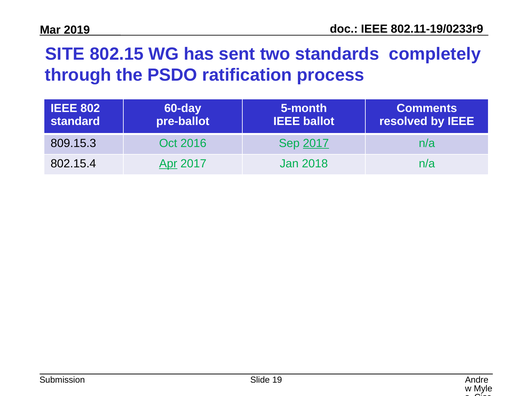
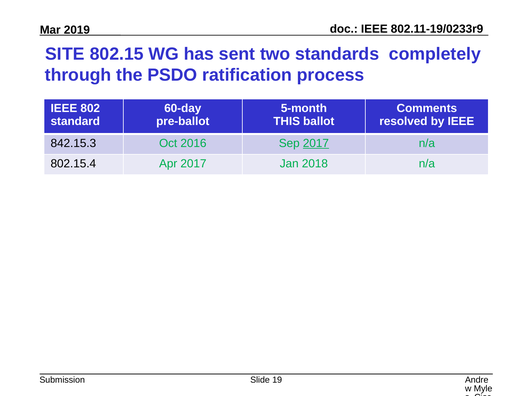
IEEE at (287, 121): IEEE -> THIS
809.15.3: 809.15.3 -> 842.15.3
Apr underline: present -> none
